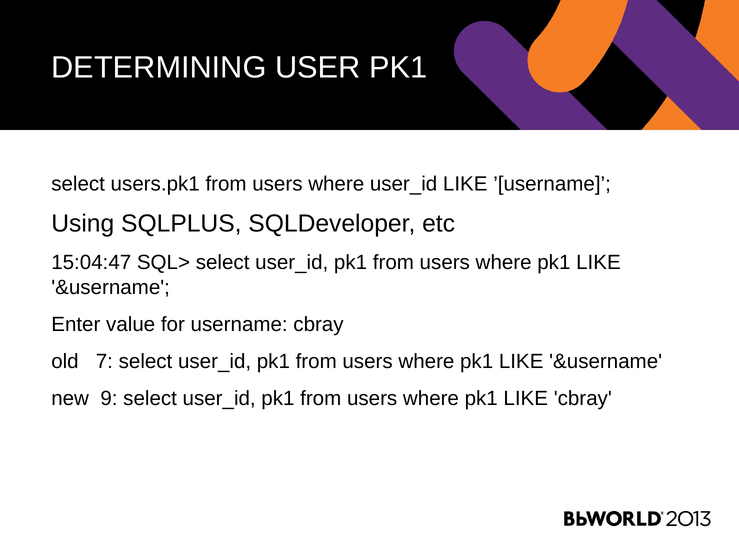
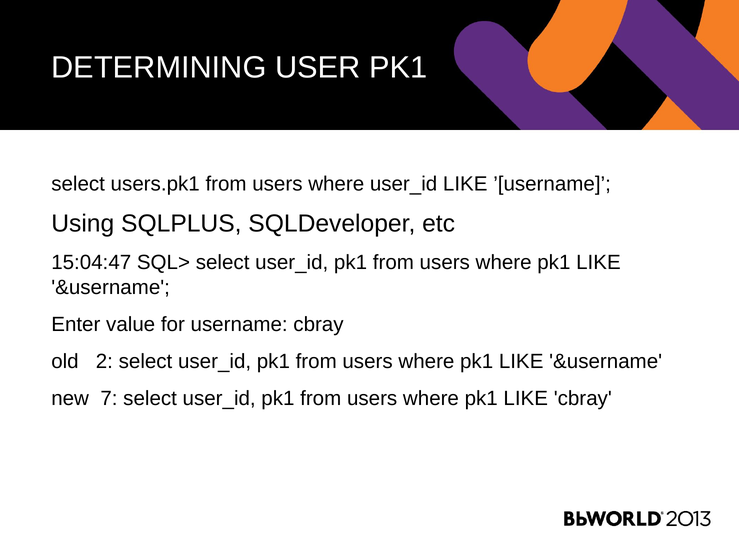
7: 7 -> 2
9: 9 -> 7
